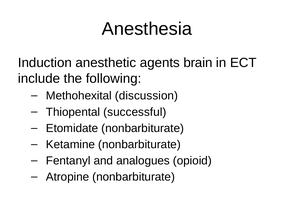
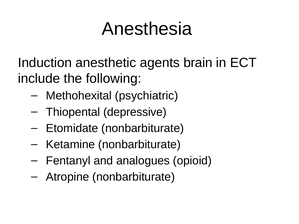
discussion: discussion -> psychiatric
successful: successful -> depressive
